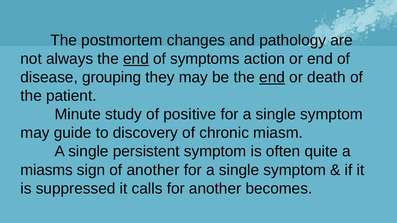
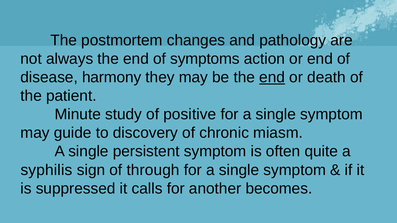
end at (136, 59) underline: present -> none
grouping: grouping -> harmony
miasms: miasms -> syphilis
of another: another -> through
